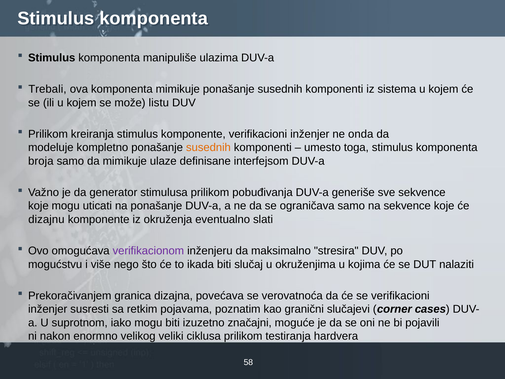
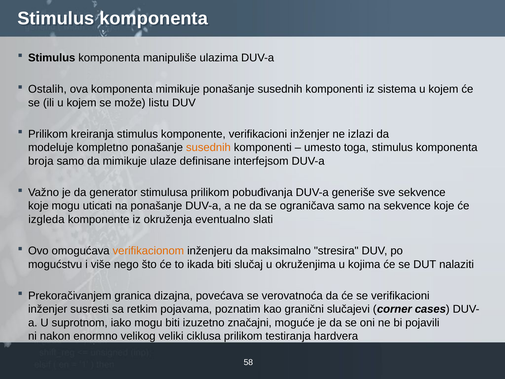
Trebali: Trebali -> Ostalih
onda: onda -> izlazi
dizajnu: dizajnu -> izgleda
verifikacionom colour: purple -> orange
